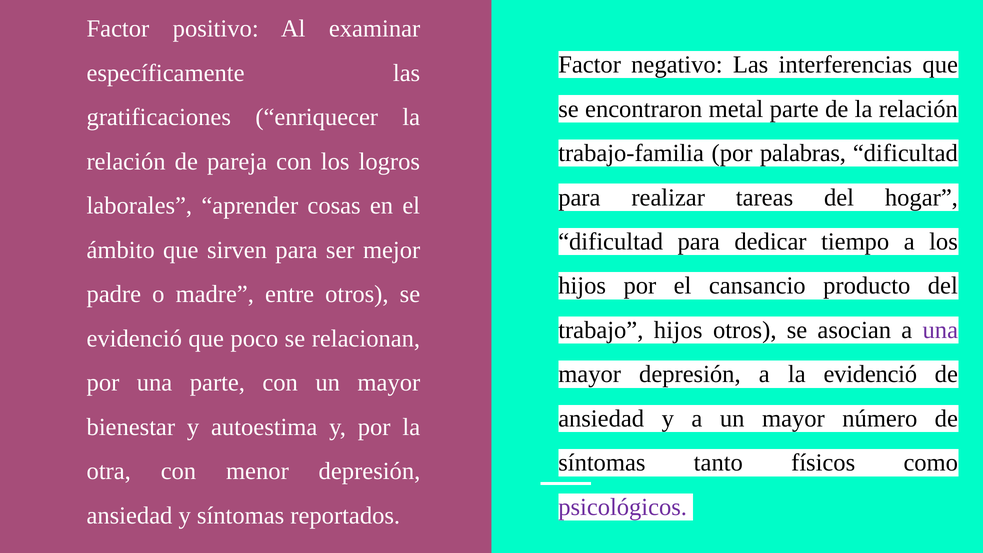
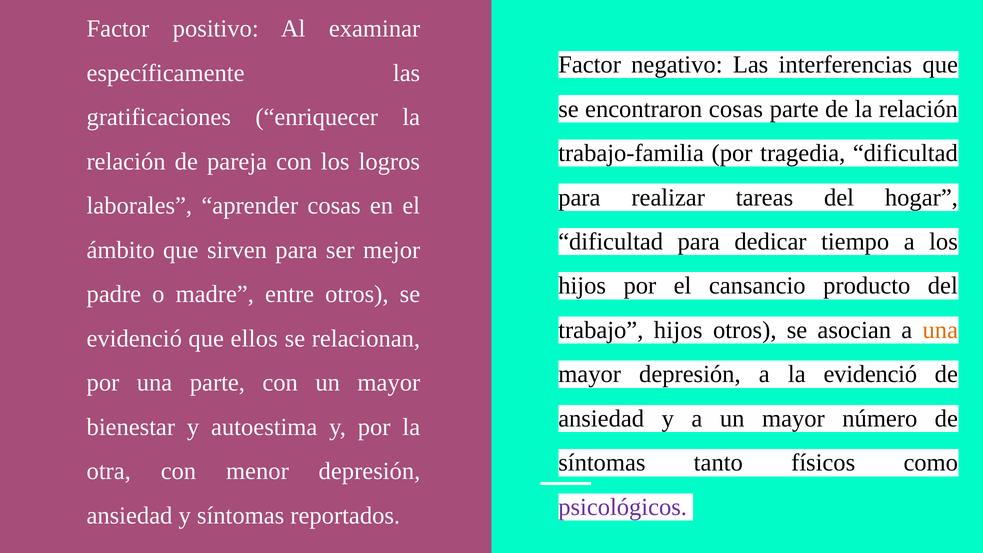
encontraron metal: metal -> cosas
palabras: palabras -> tragedia
una at (940, 330) colour: purple -> orange
poco: poco -> ellos
